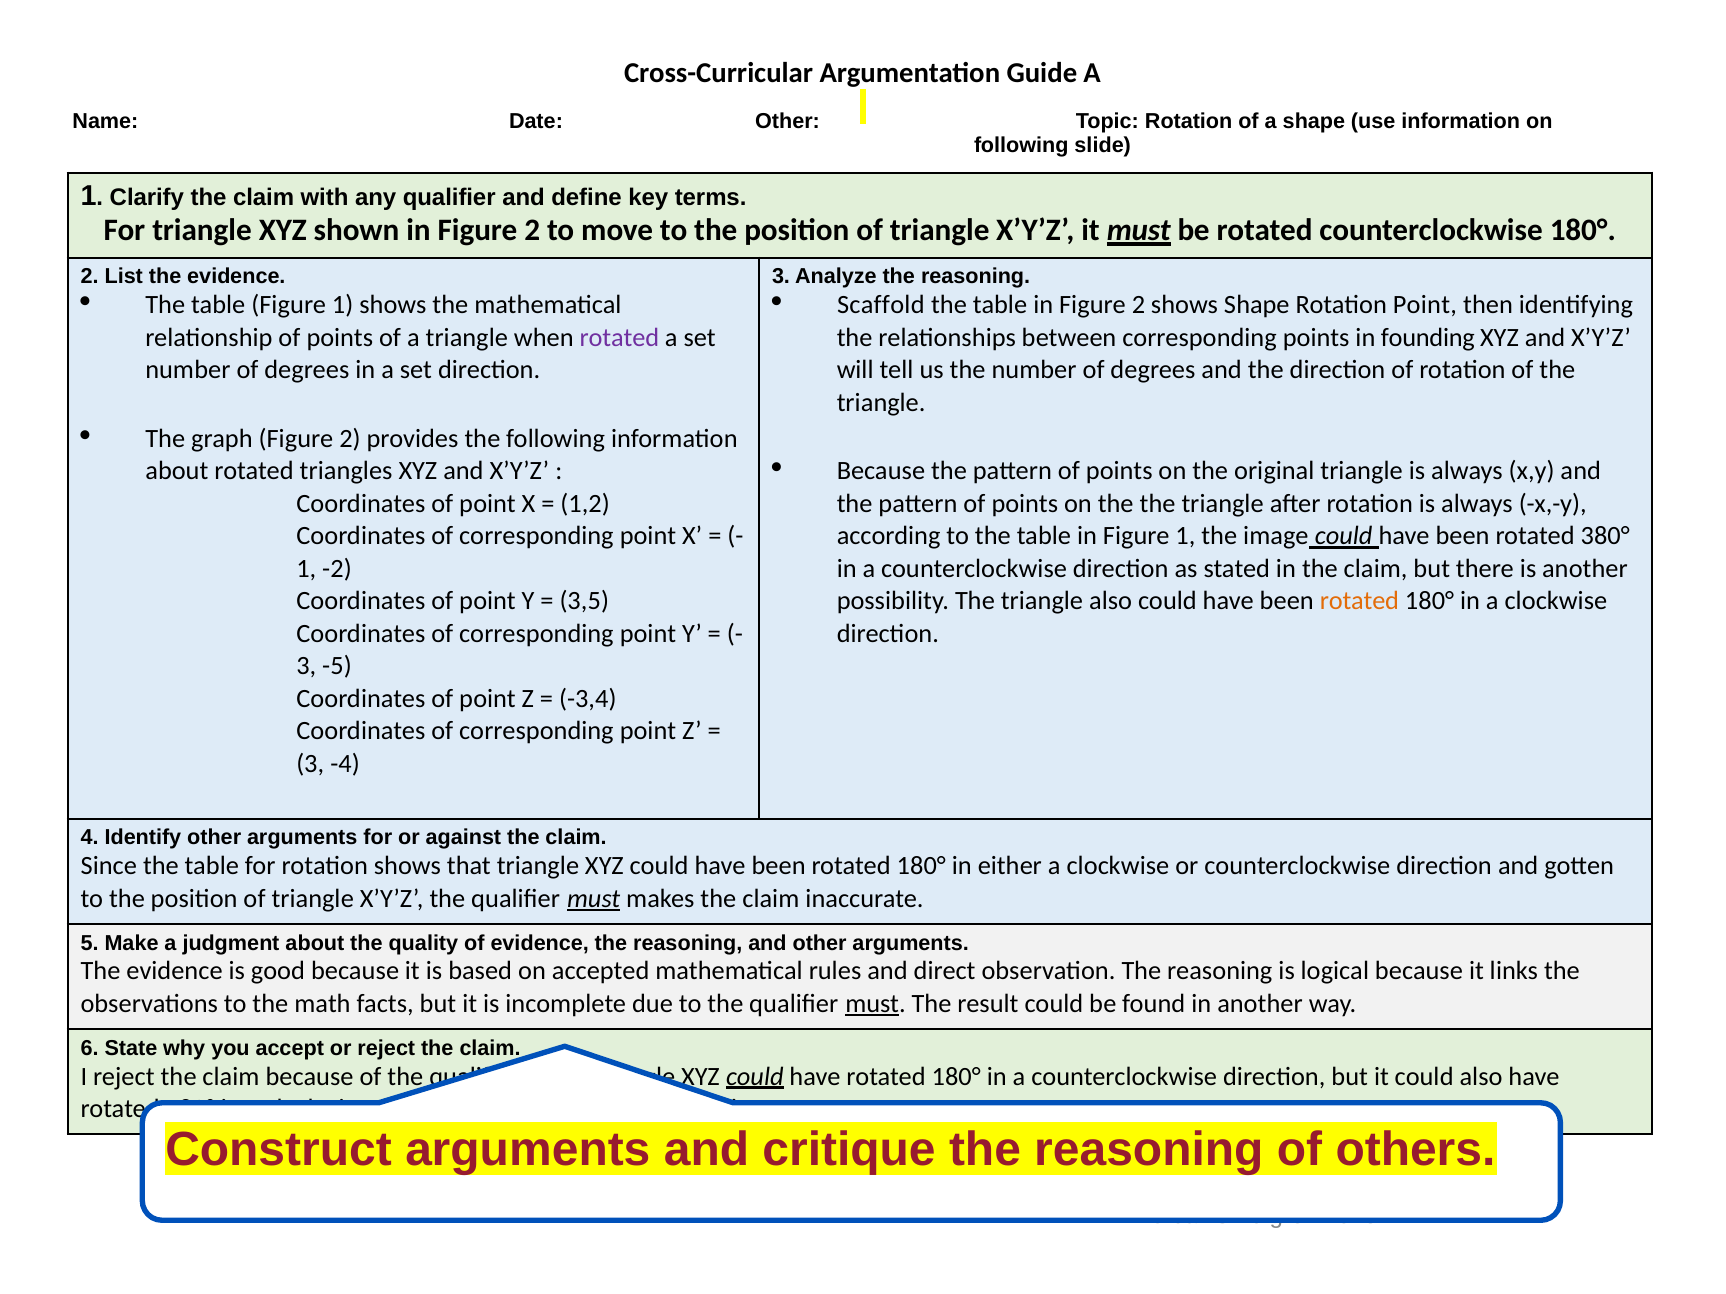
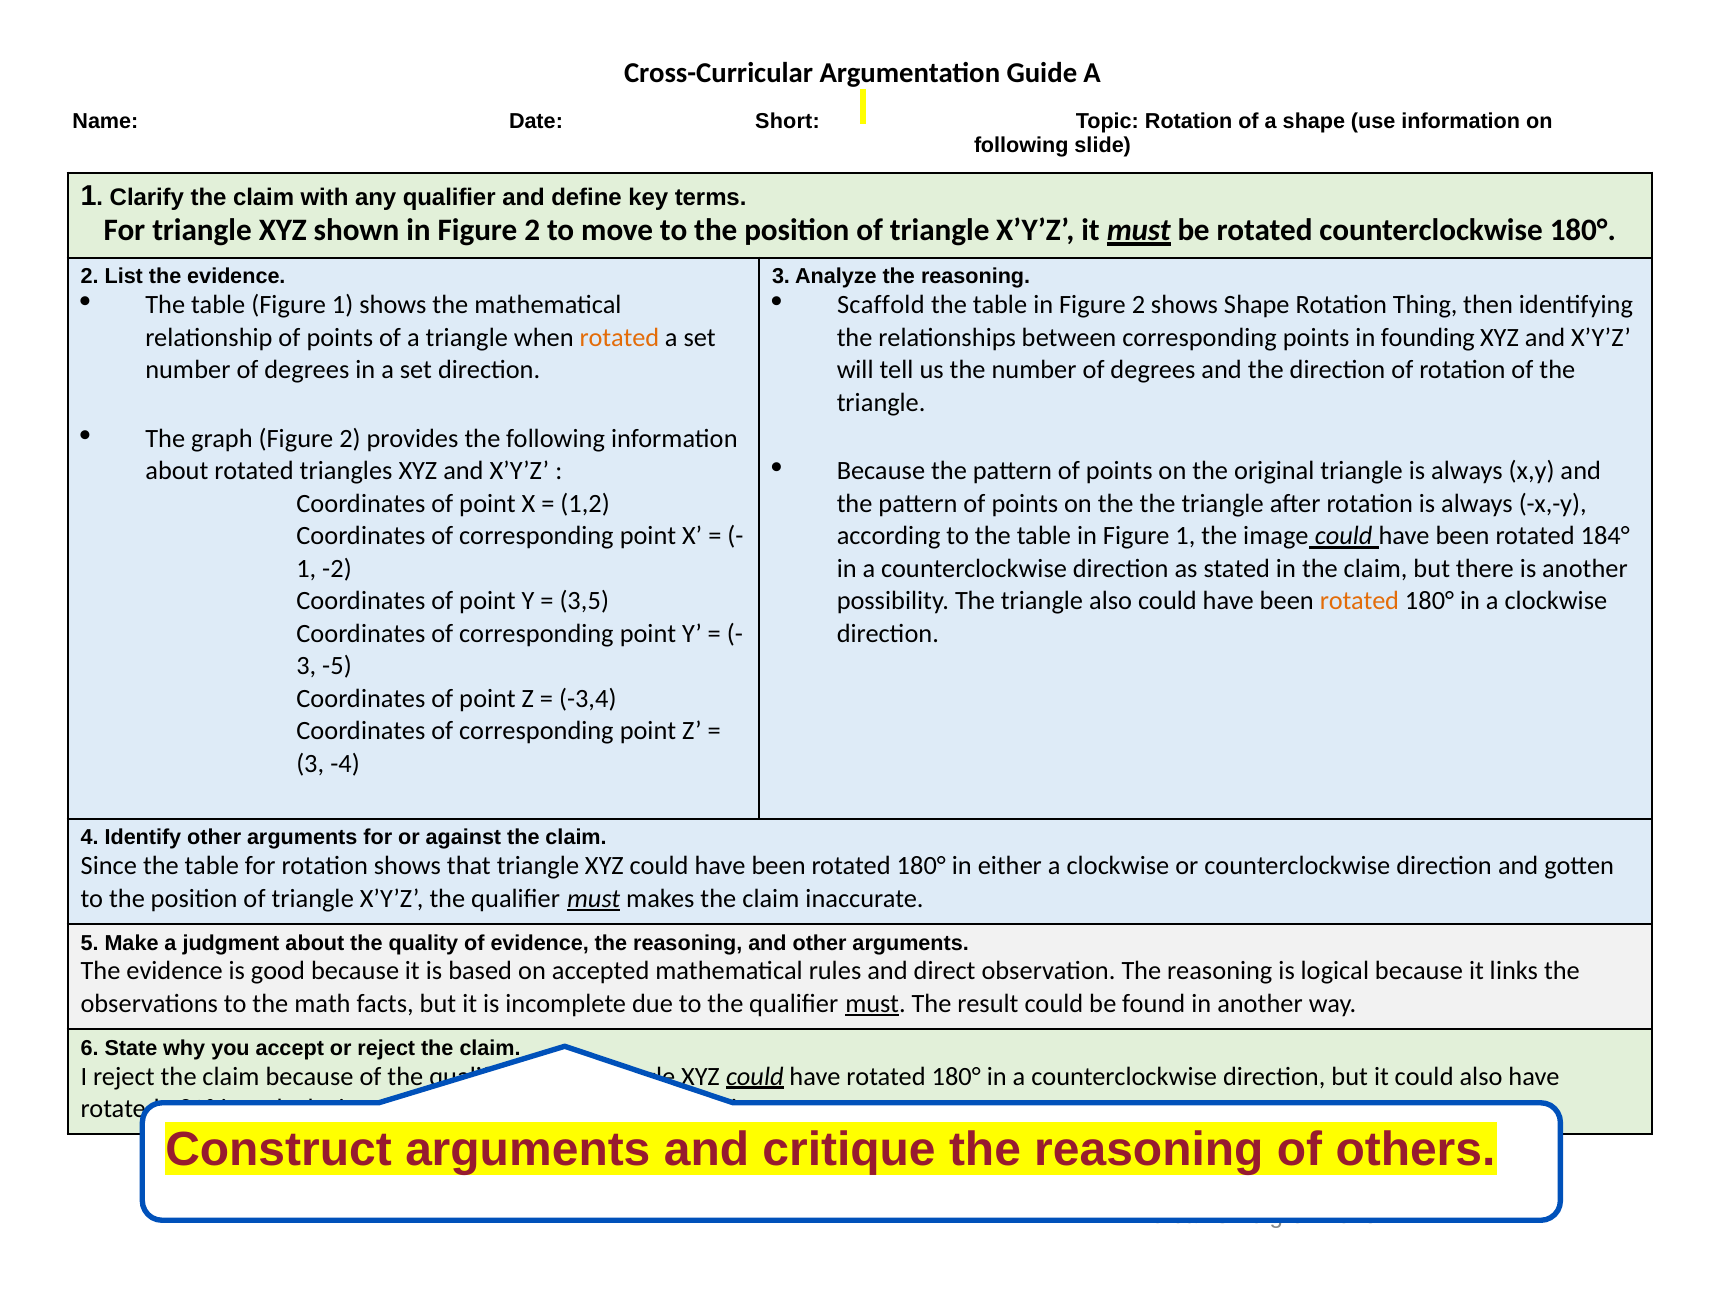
Date Other: Other -> Short
Rotation Point: Point -> Thing
rotated at (619, 338) colour: purple -> orange
380°: 380° -> 184°
